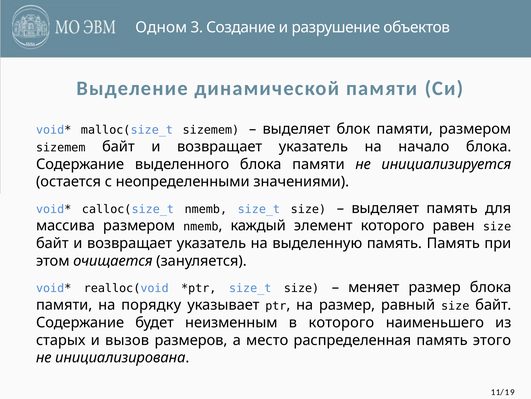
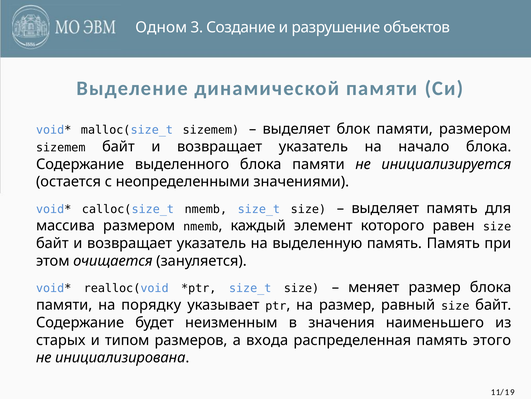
в которого: которого -> значения
вызов: вызов -> типом
место: место -> входа
